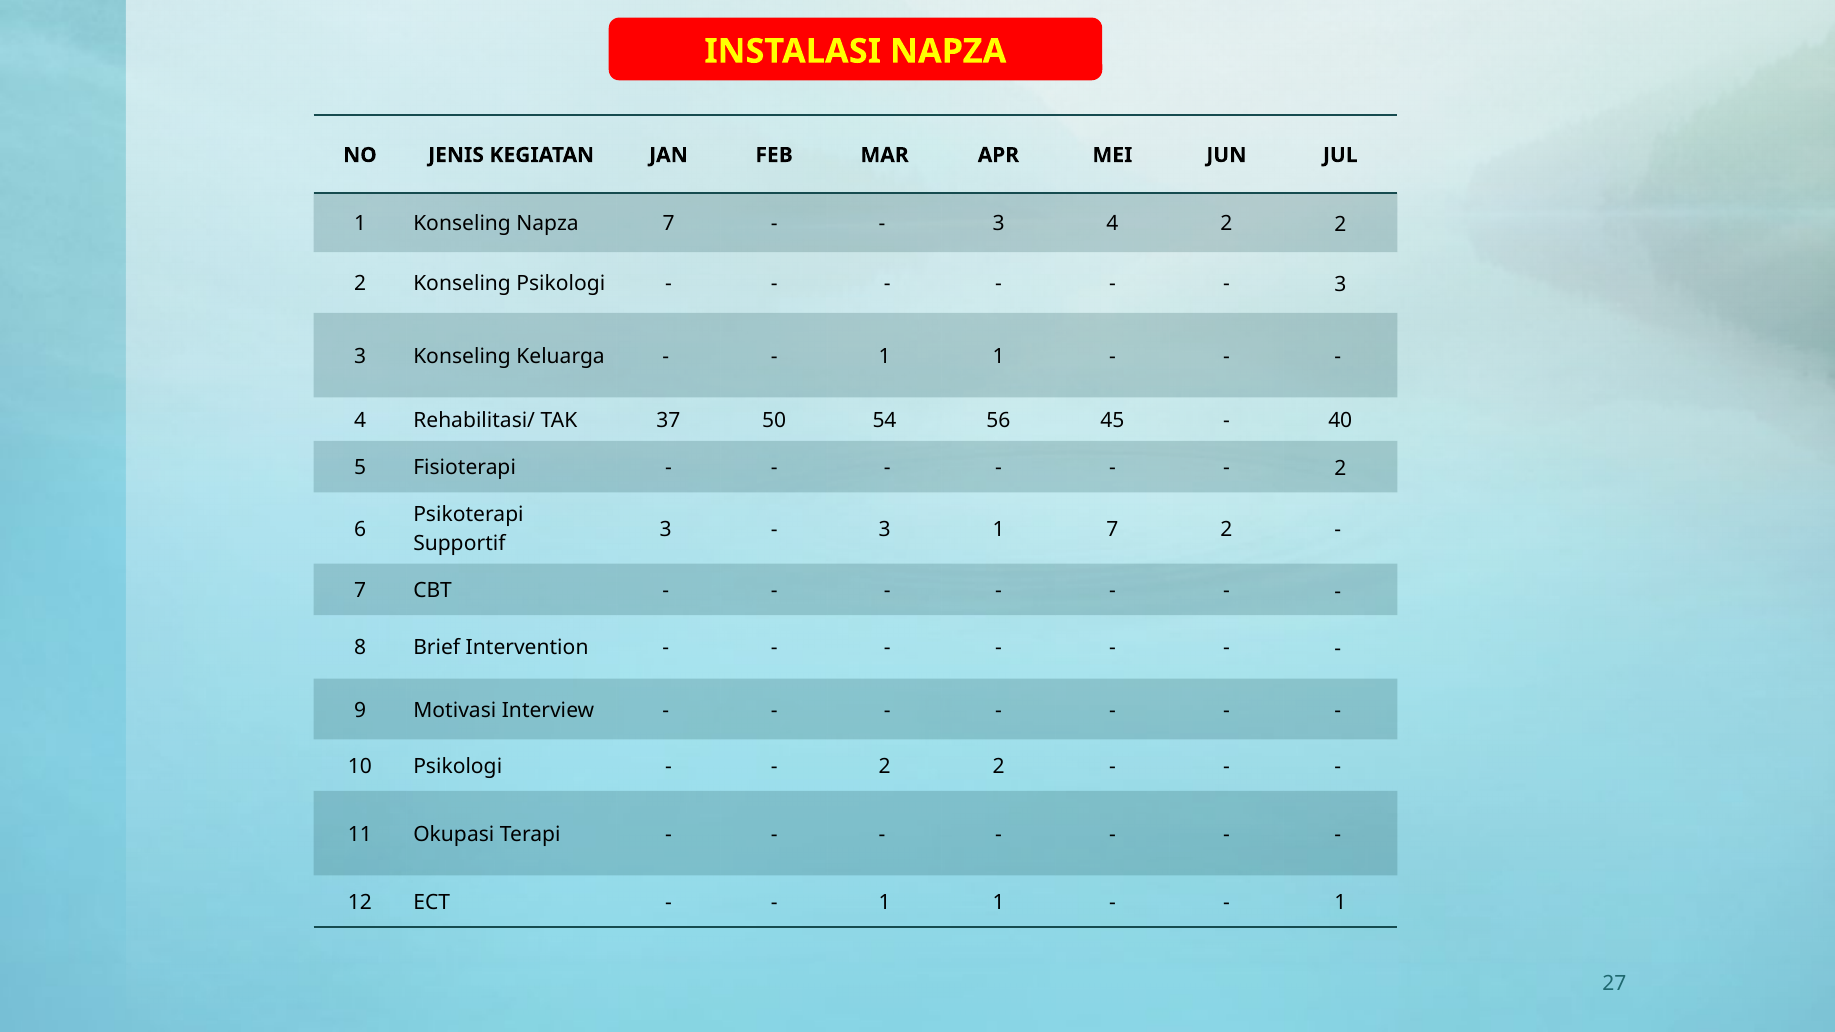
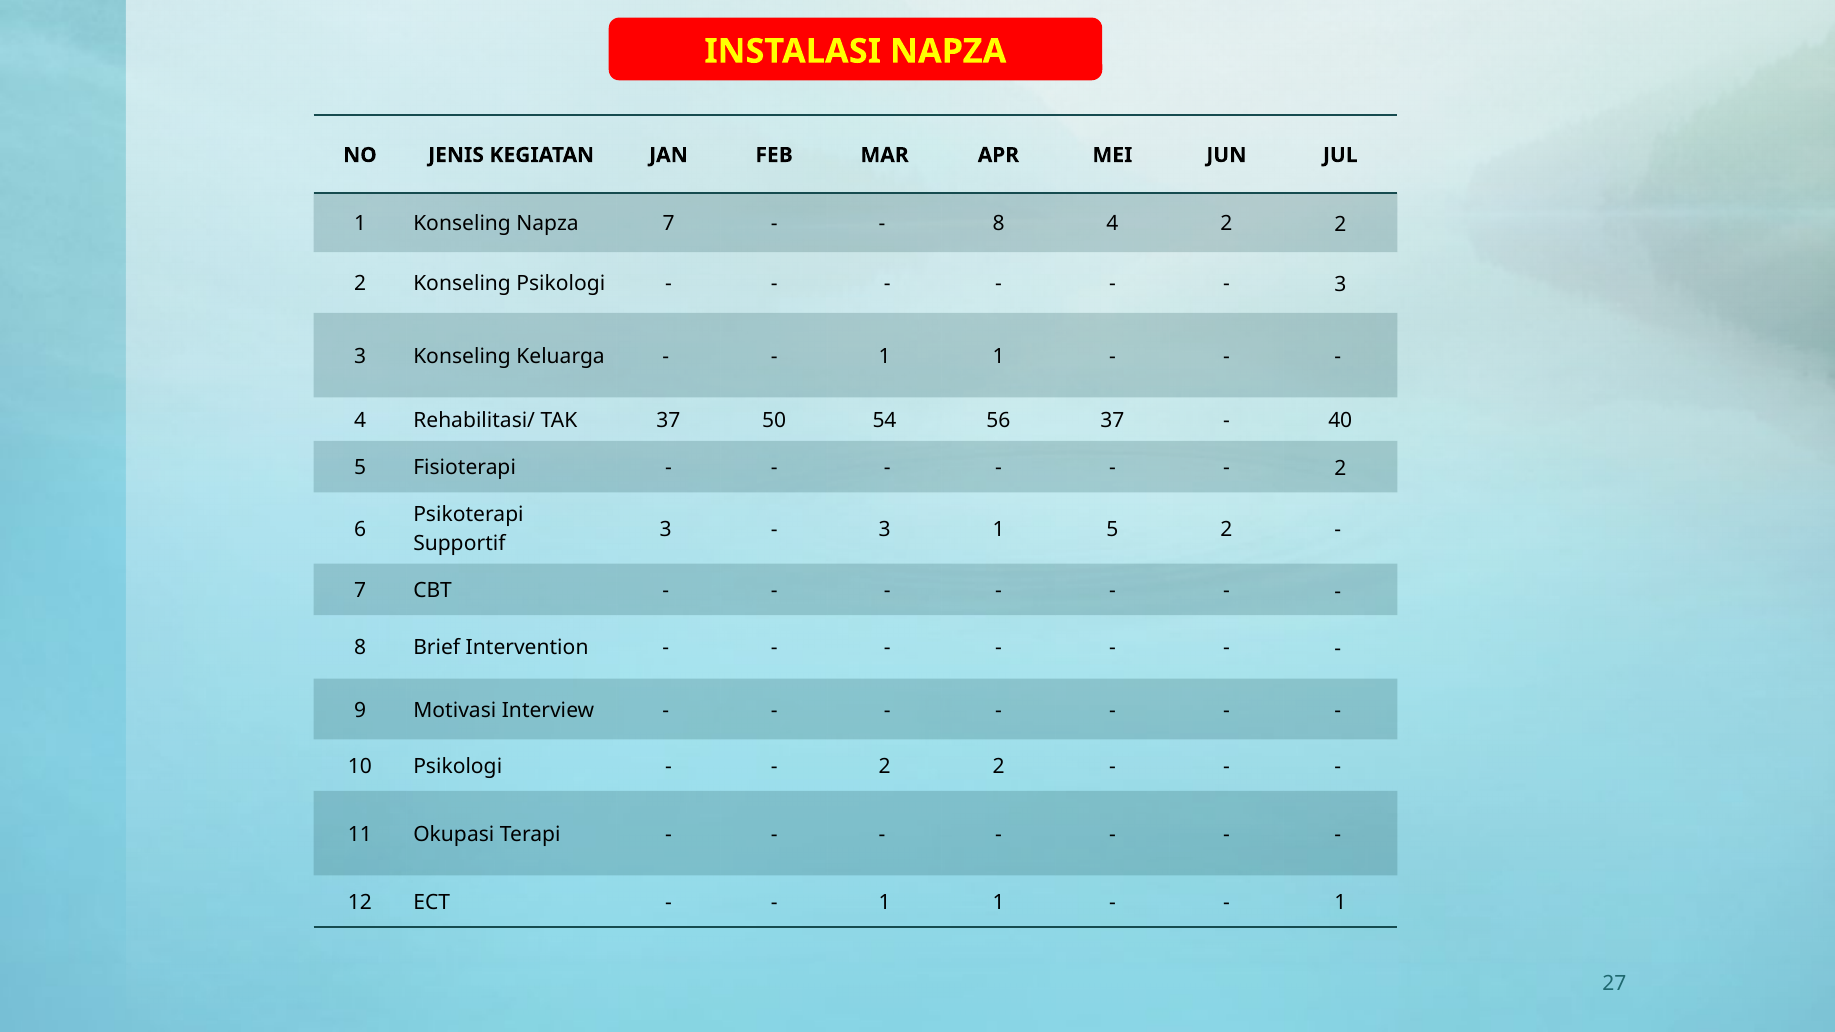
3 at (999, 224): 3 -> 8
56 45: 45 -> 37
1 7: 7 -> 5
